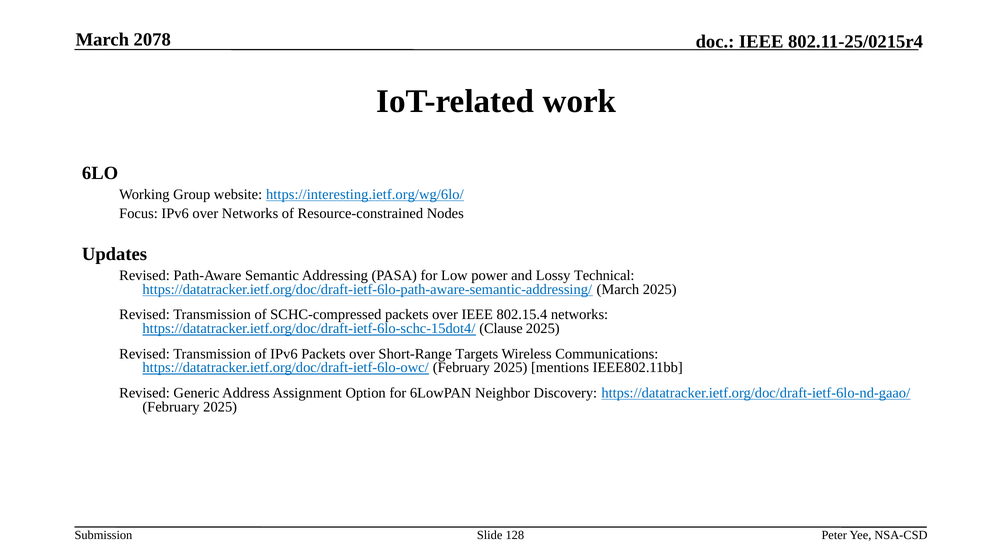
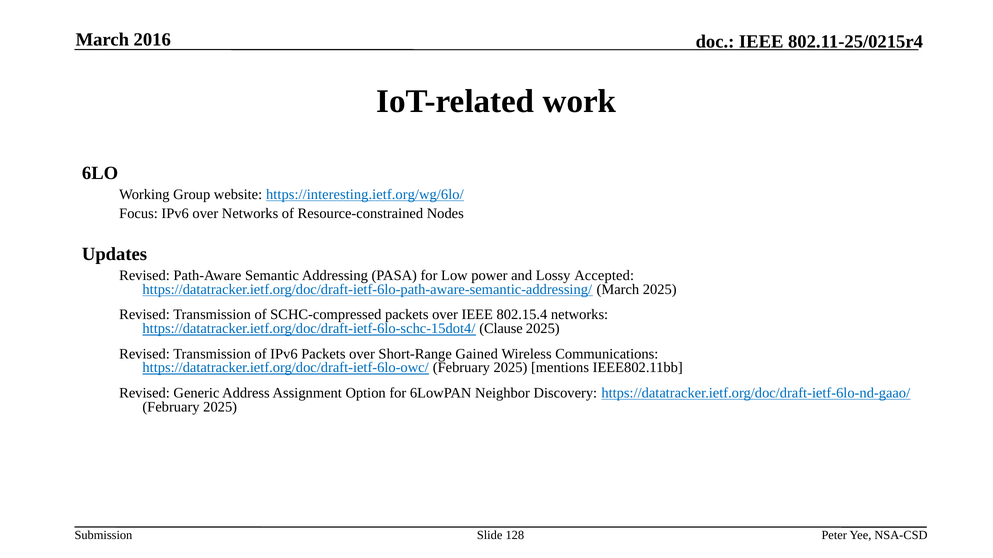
2078: 2078 -> 2016
Technical: Technical -> Accepted
Targets: Targets -> Gained
